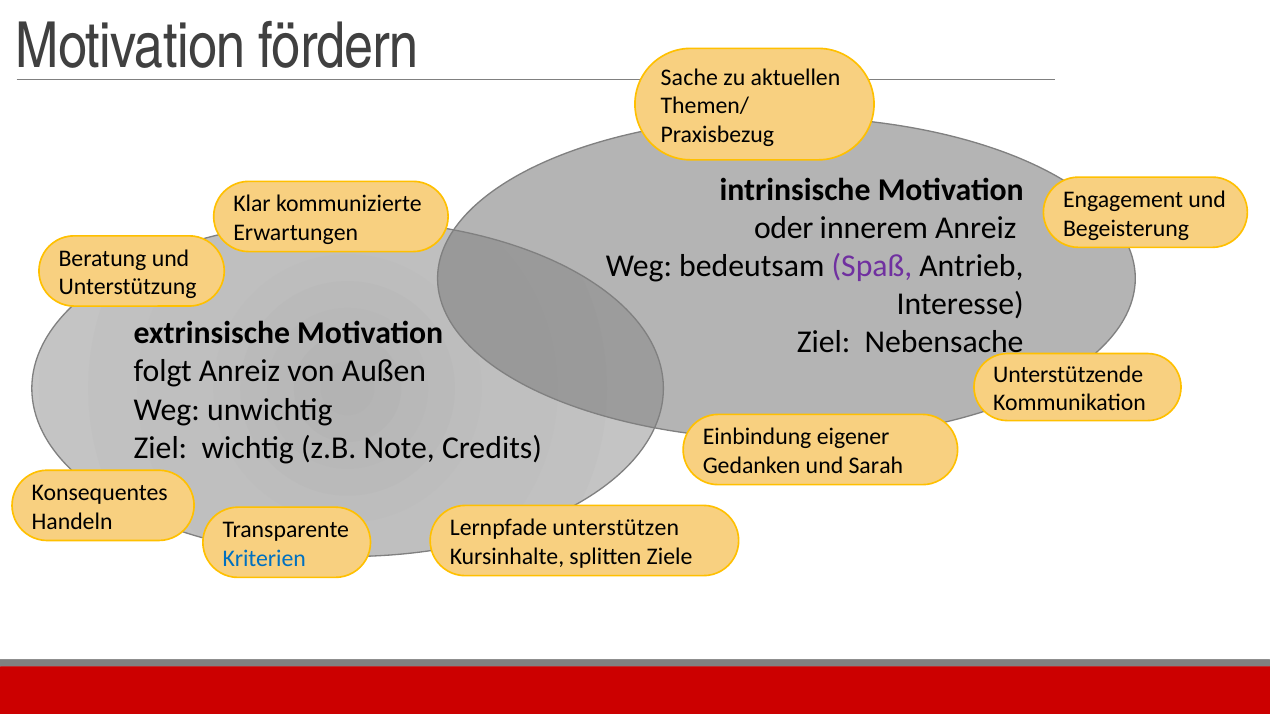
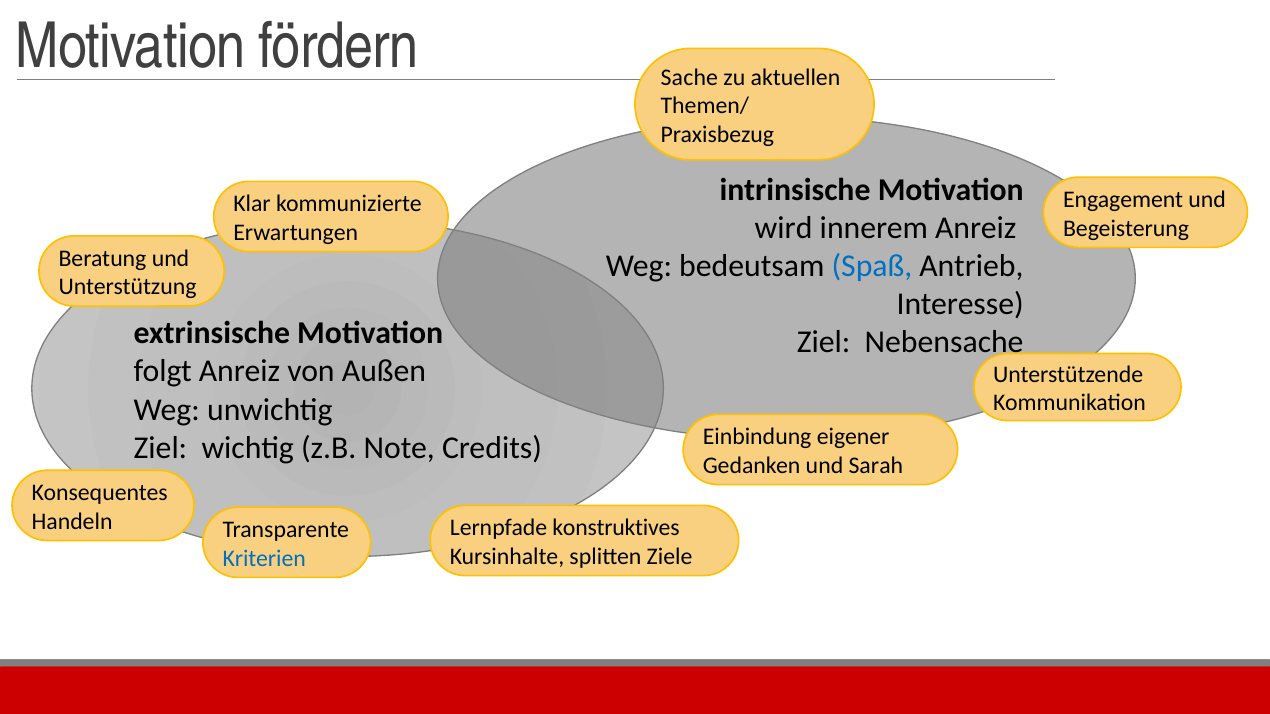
oder: oder -> wird
Spaß colour: purple -> blue
unterstützen: unterstützen -> konstruktives
